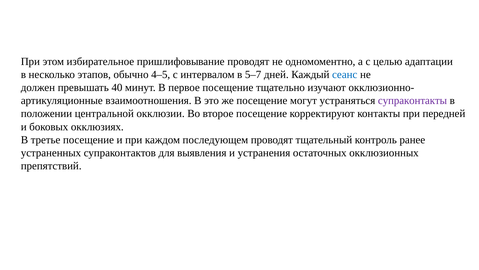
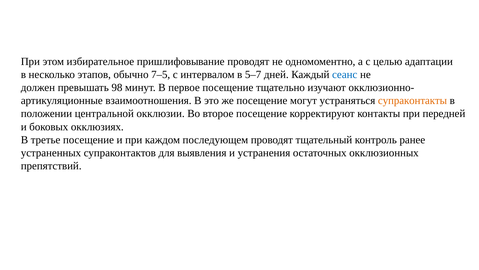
4–5: 4–5 -> 7–5
40: 40 -> 98
супраконтакты colour: purple -> orange
